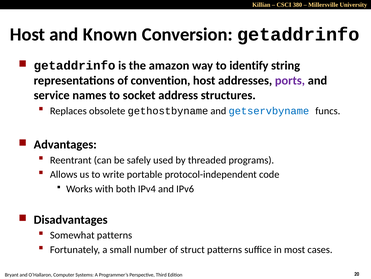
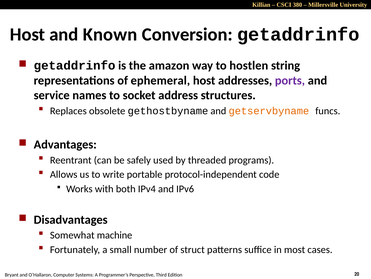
identify: identify -> hostlen
convention: convention -> ephemeral
getservbyname colour: blue -> orange
Somewhat patterns: patterns -> machine
